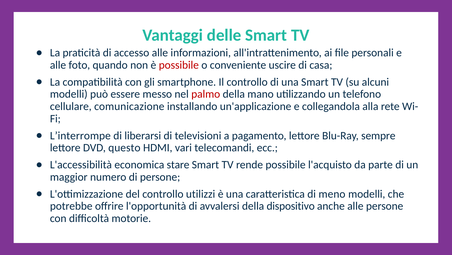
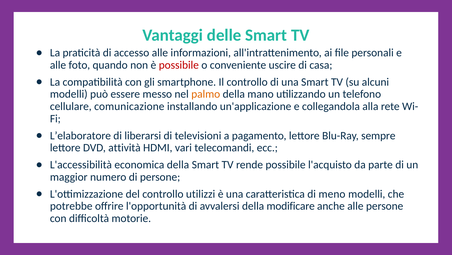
palmo colour: red -> orange
L’interrompe: L’interrompe -> L’elaboratore
questo: questo -> attività
economica stare: stare -> della
dispositivo: dispositivo -> modificare
